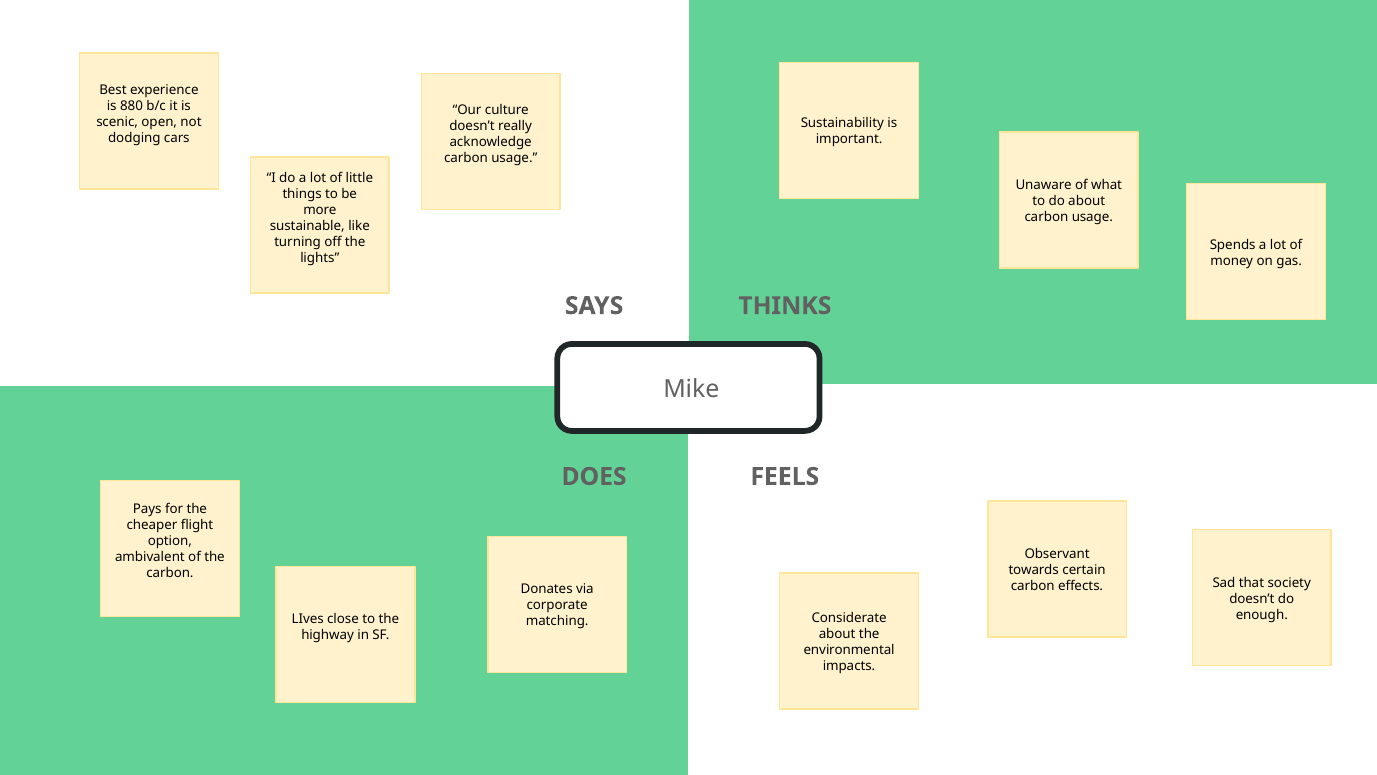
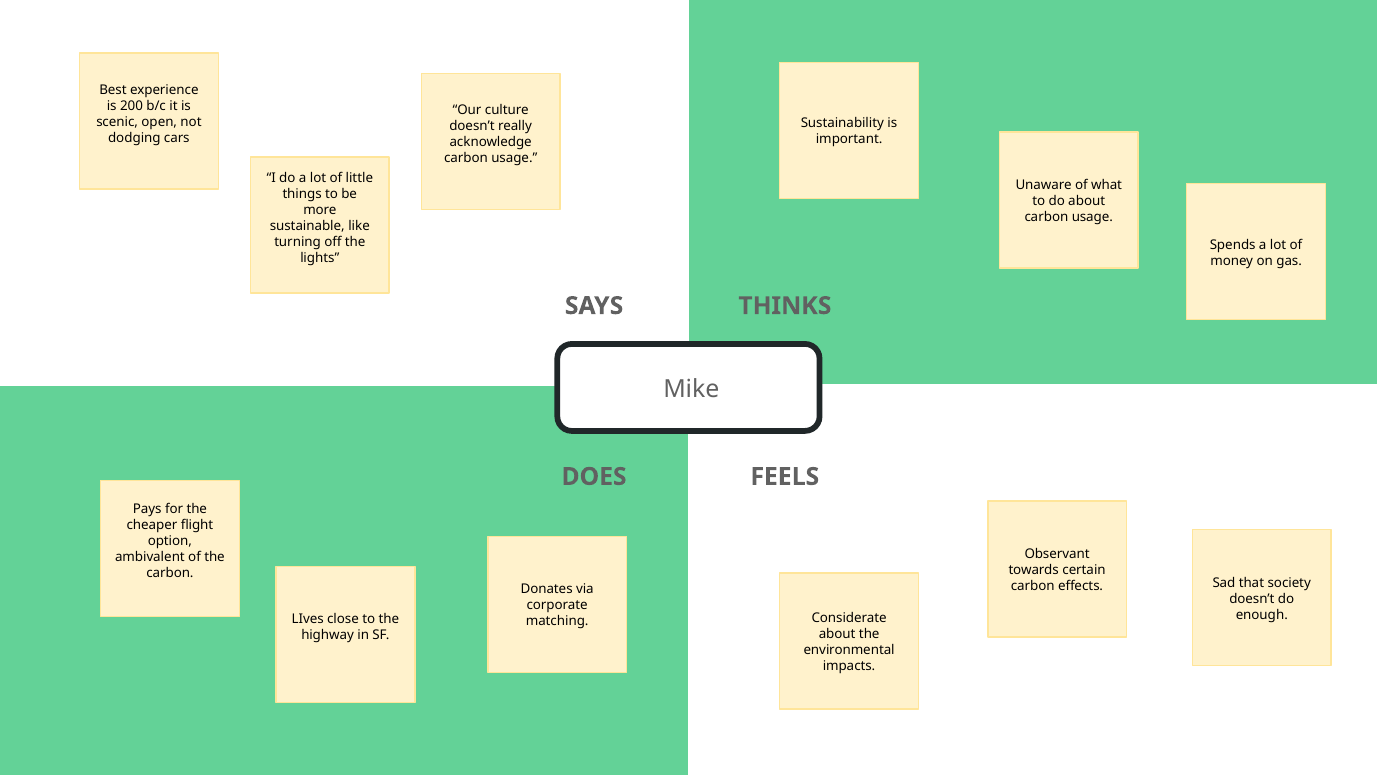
880: 880 -> 200
